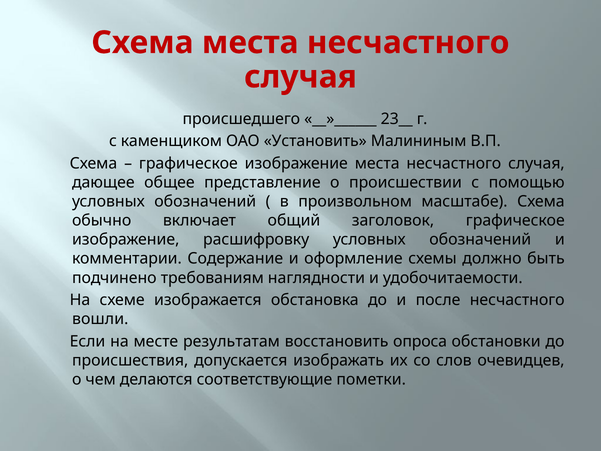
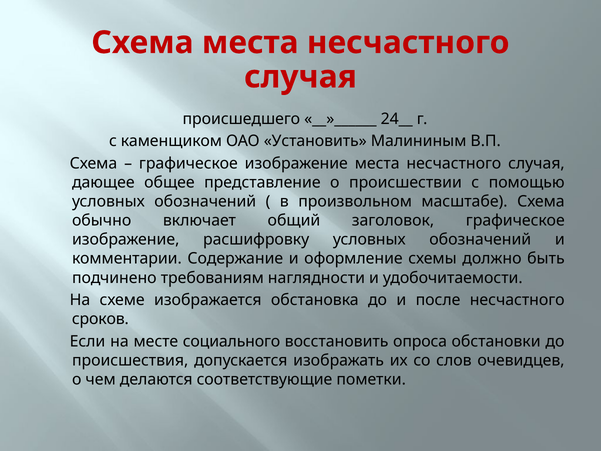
23__: 23__ -> 24__
вошли: вошли -> сроков
результатам: результатам -> социального
